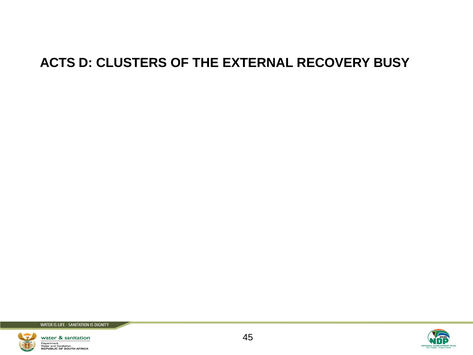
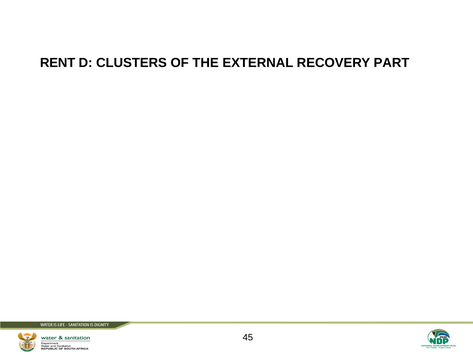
ACTS: ACTS -> RENT
BUSY: BUSY -> PART
